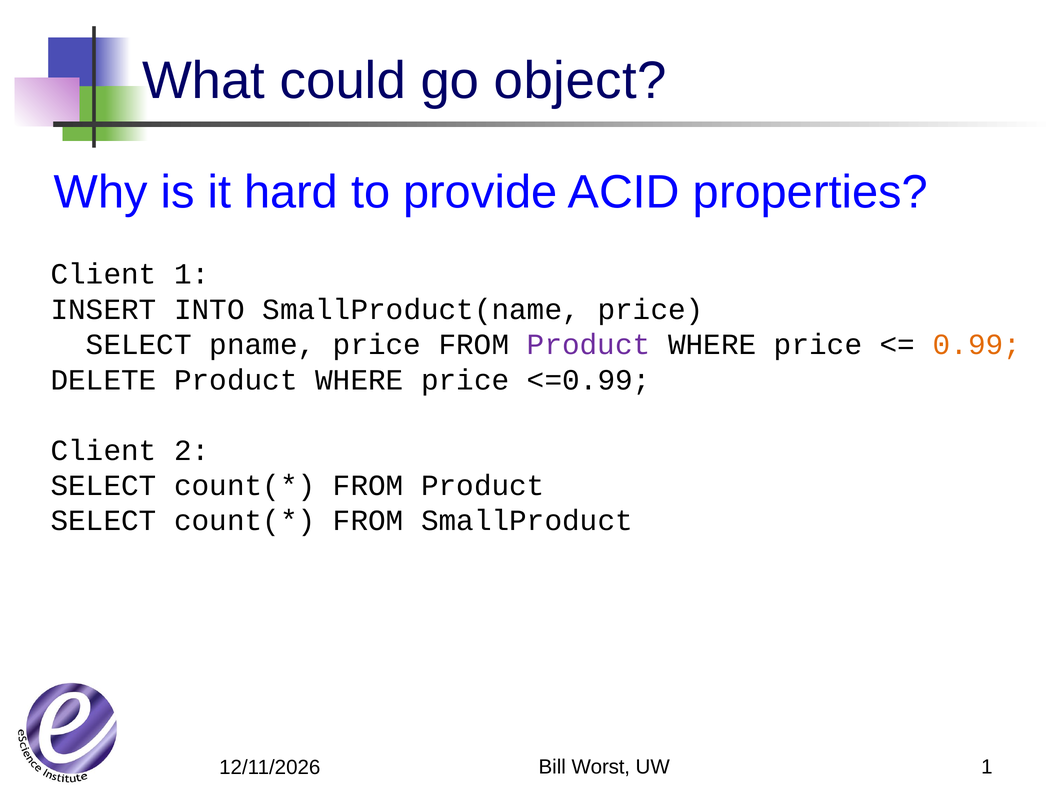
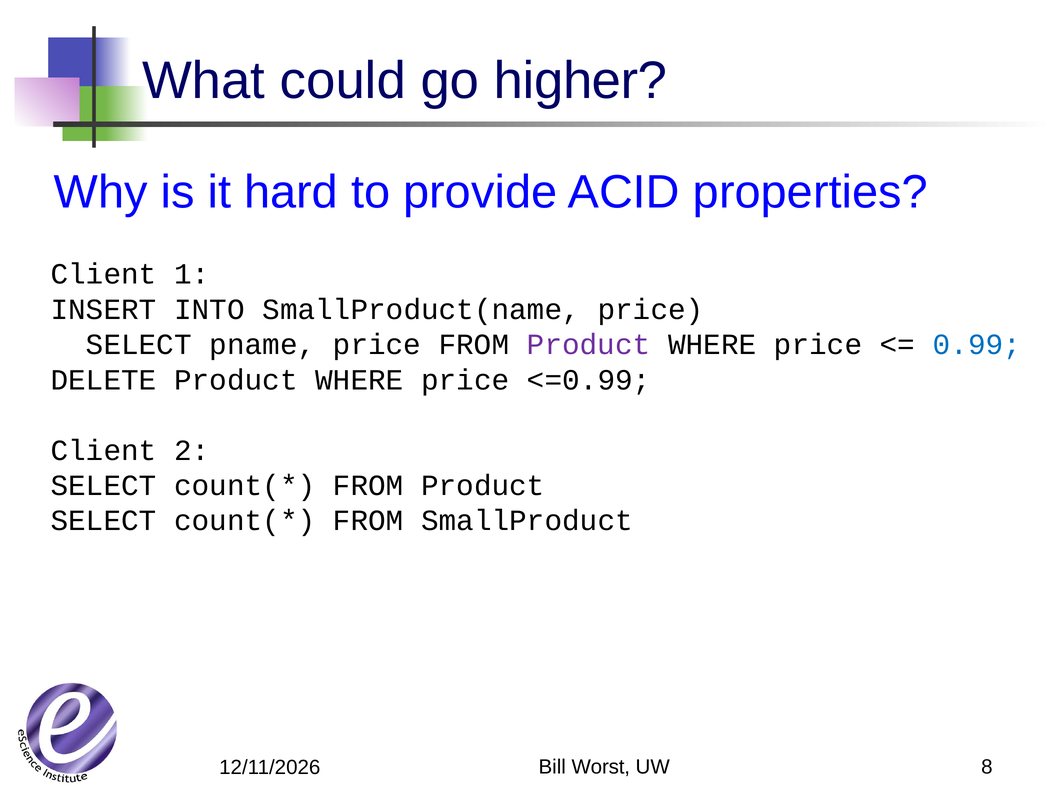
object: object -> higher
0.99 colour: orange -> blue
UW 1: 1 -> 8
